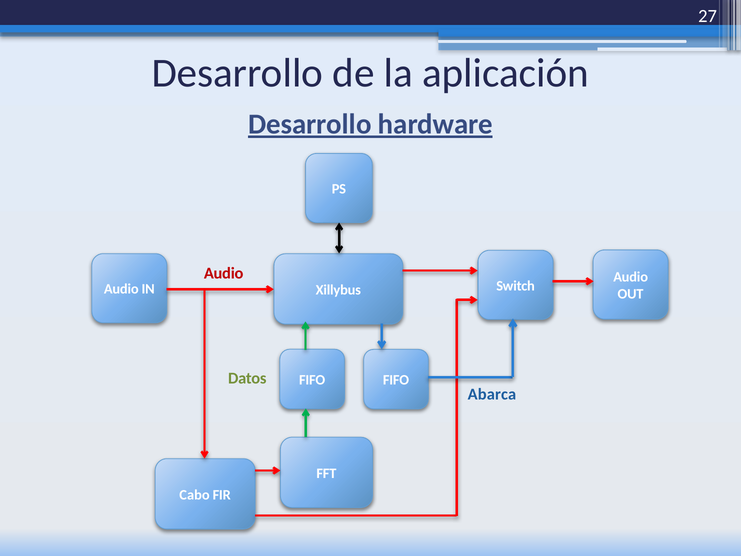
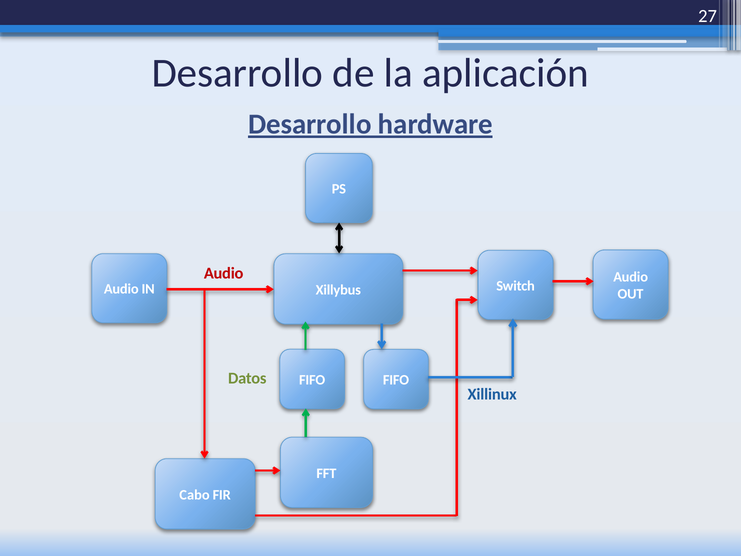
Abarca: Abarca -> Xillinux
